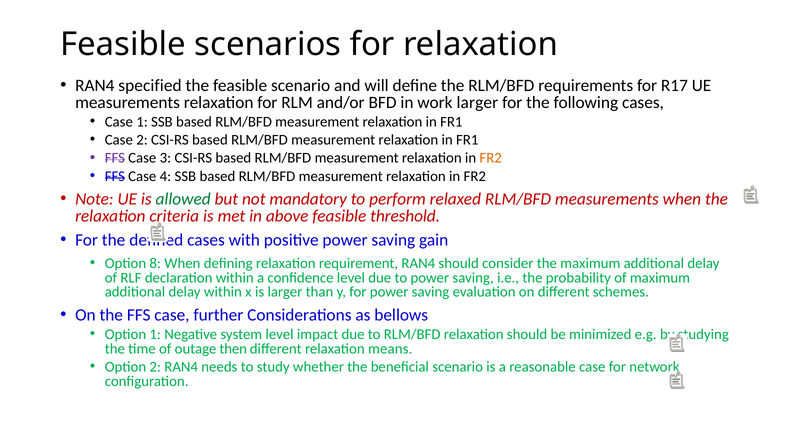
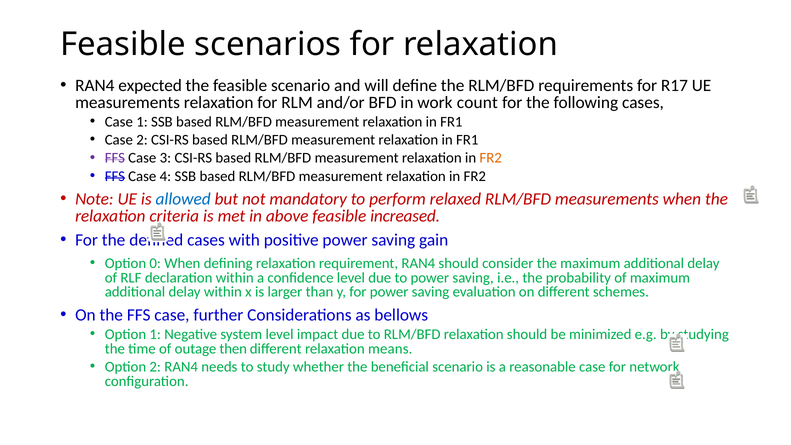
specified: specified -> expected
work larger: larger -> count
allowed colour: green -> blue
threshold: threshold -> increased
8: 8 -> 0
